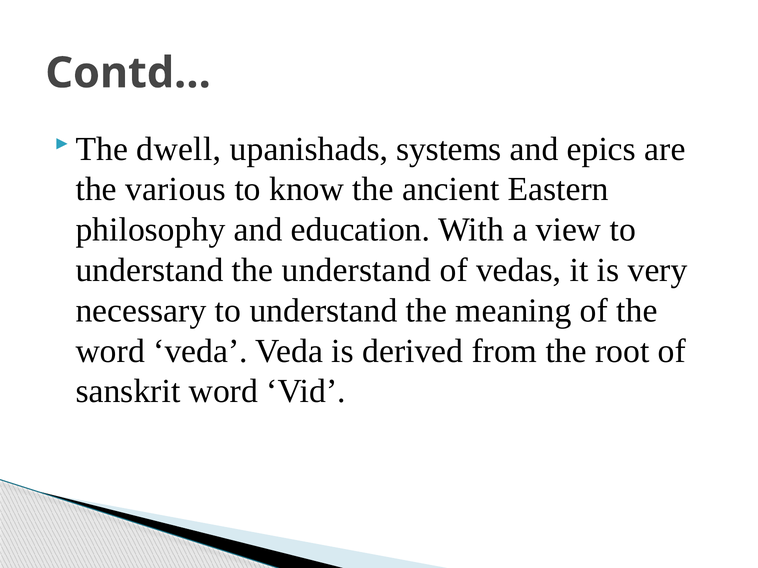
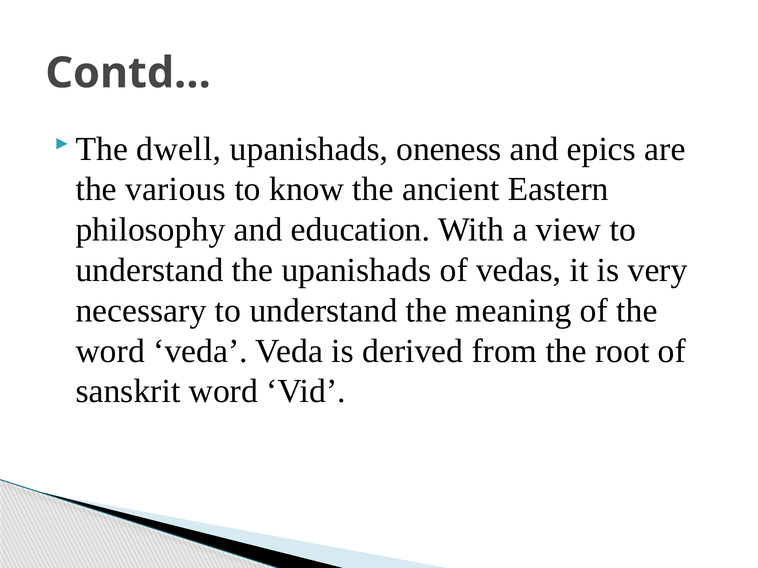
systems: systems -> oneness
the understand: understand -> upanishads
